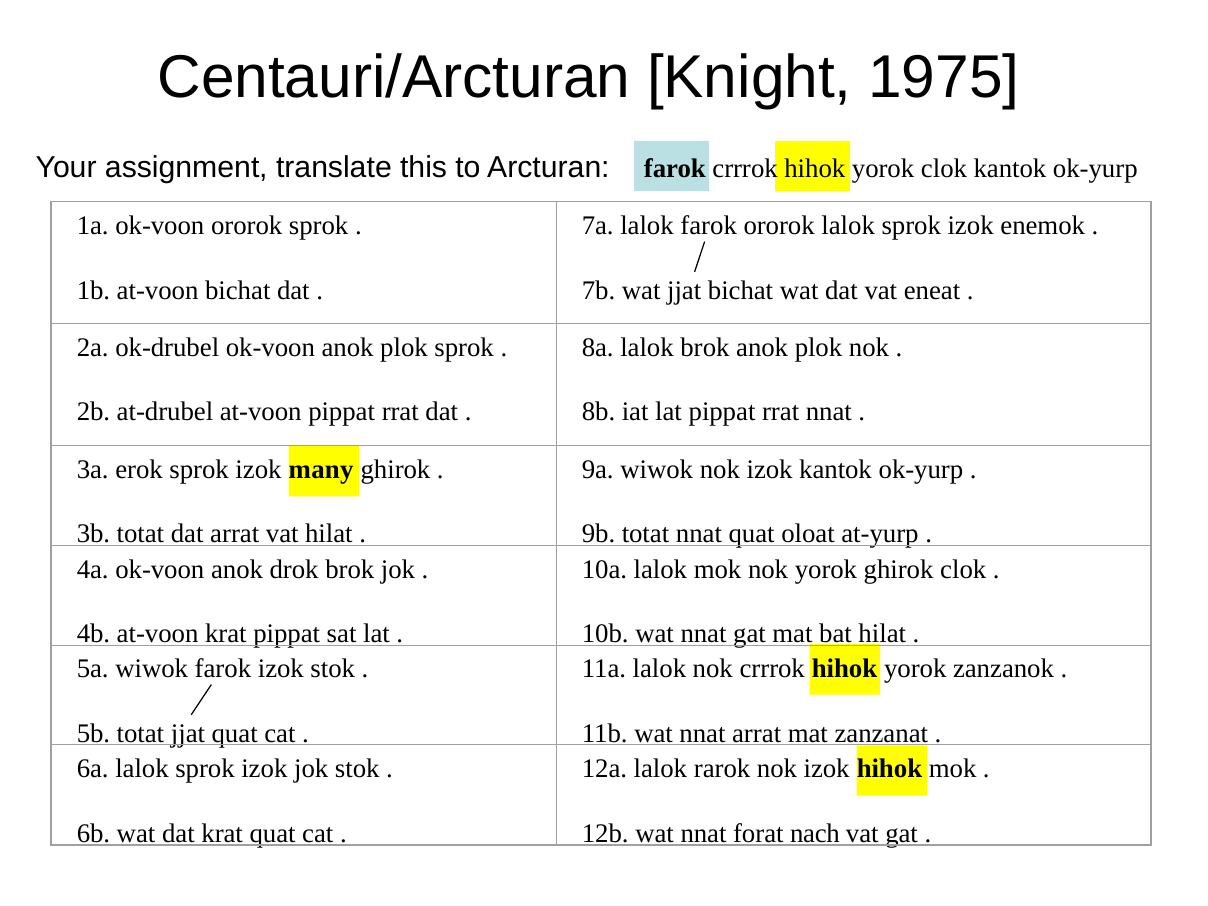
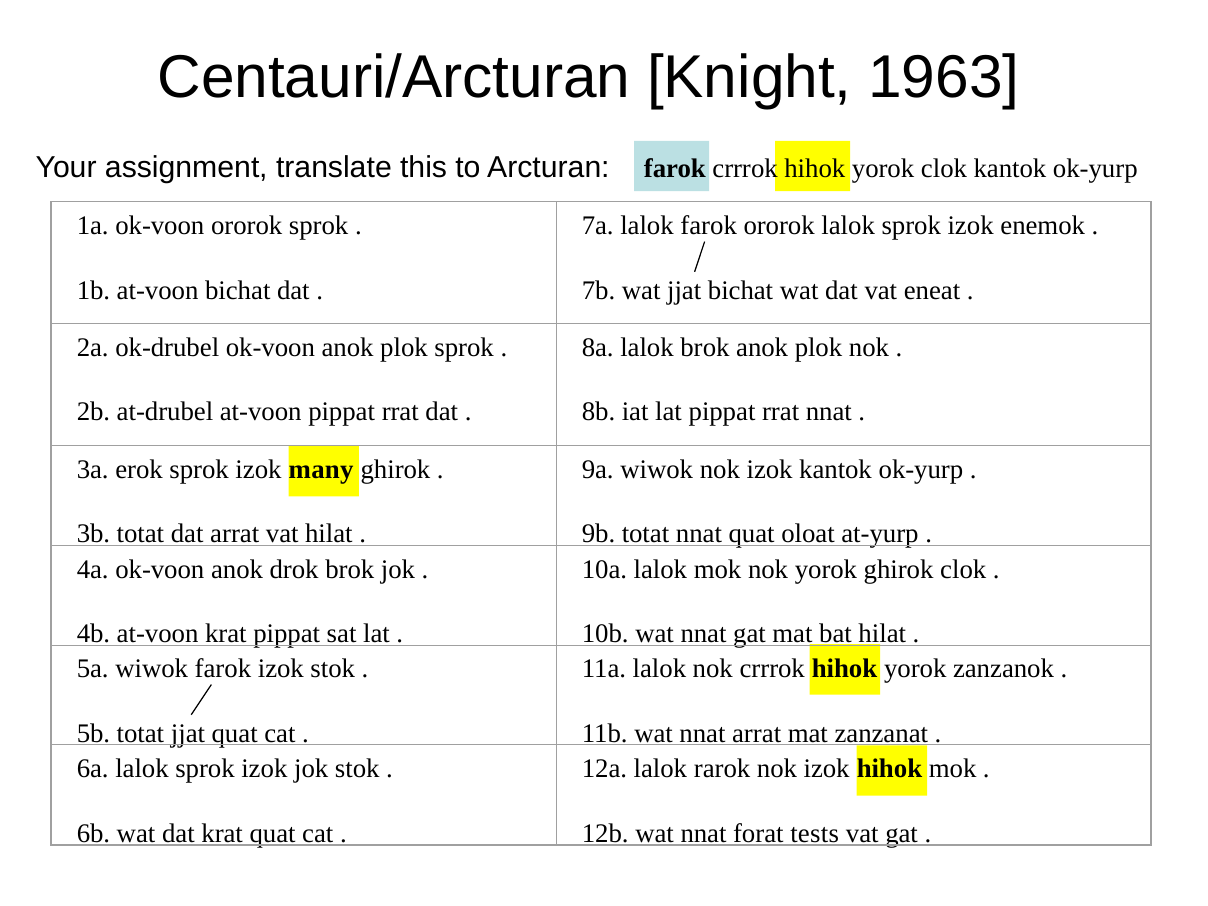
1975: 1975 -> 1963
nach: nach -> tests
